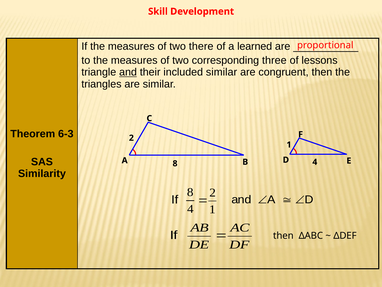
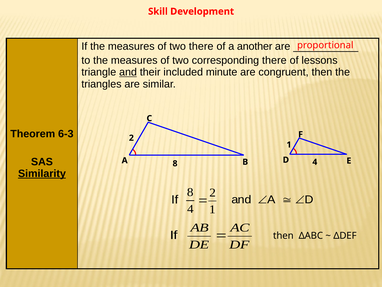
learned: learned -> another
corresponding three: three -> there
included similar: similar -> minute
Similarity underline: none -> present
